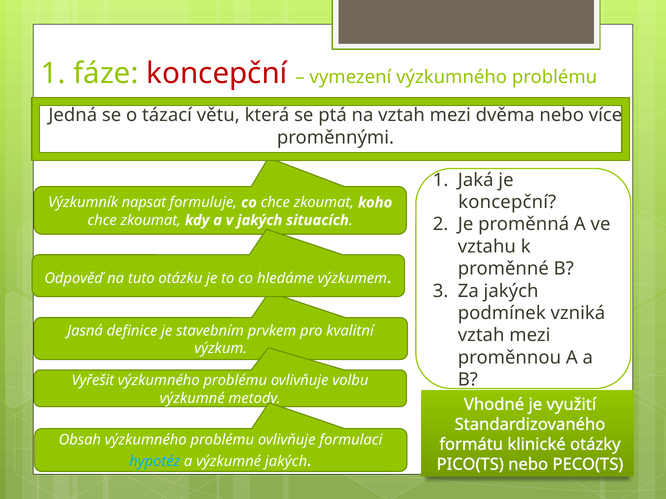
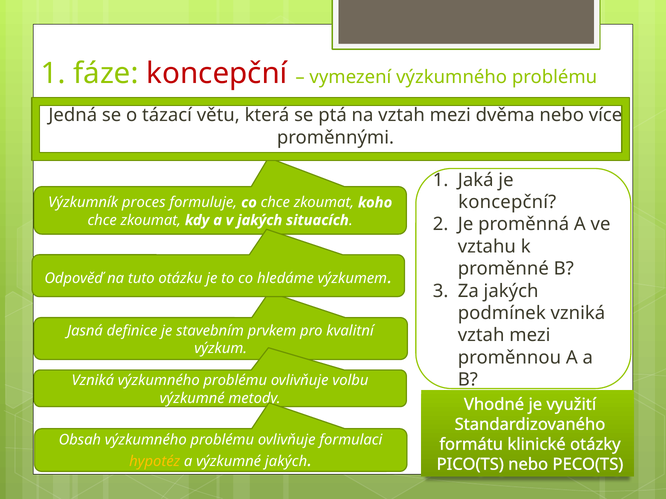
napsat: napsat -> proces
Vyřešit at (93, 381): Vyřešit -> Vzniká
hypotéz colour: light blue -> yellow
